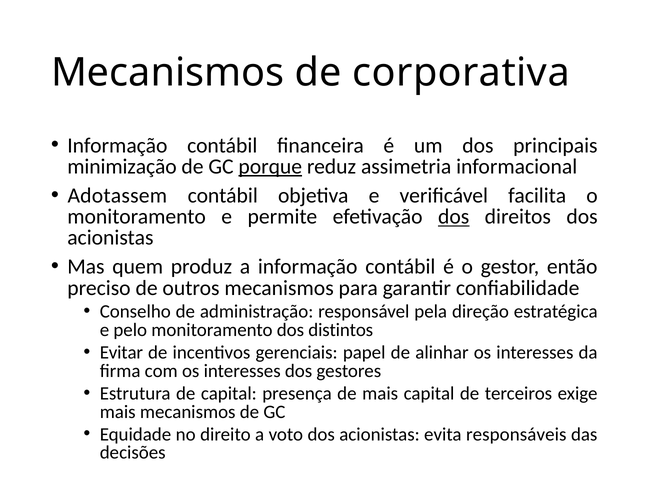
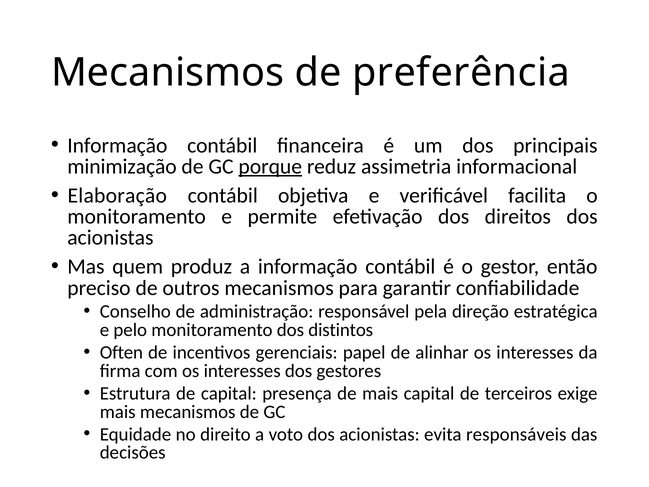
corporativa: corporativa -> preferência
Adotassem: Adotassem -> Elaboração
dos at (454, 217) underline: present -> none
Evitar: Evitar -> Often
